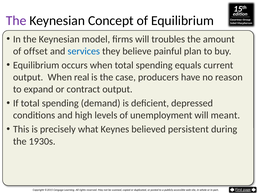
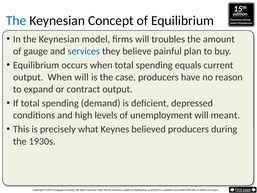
The at (16, 21) colour: purple -> blue
offset: offset -> gauge
When real: real -> will
believed persistent: persistent -> producers
